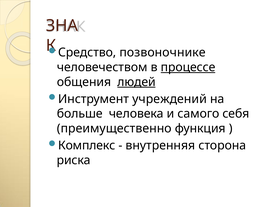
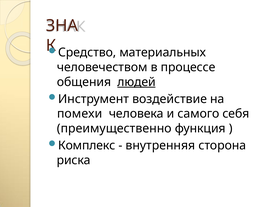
позвоночнике: позвоночнике -> материальных
процессе underline: present -> none
учреждений: учреждений -> воздействие
больше: больше -> помехи
